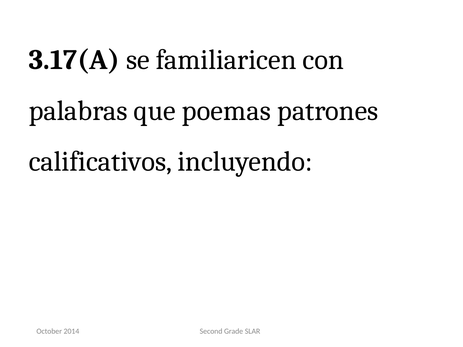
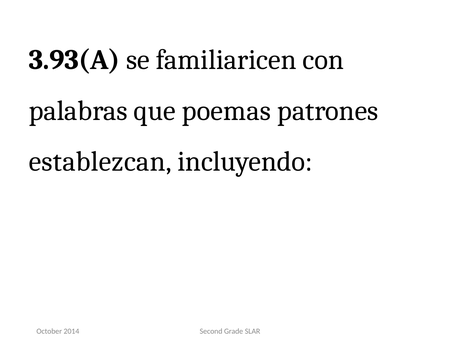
3.17(A: 3.17(A -> 3.93(A
calificativos: calificativos -> establezcan
